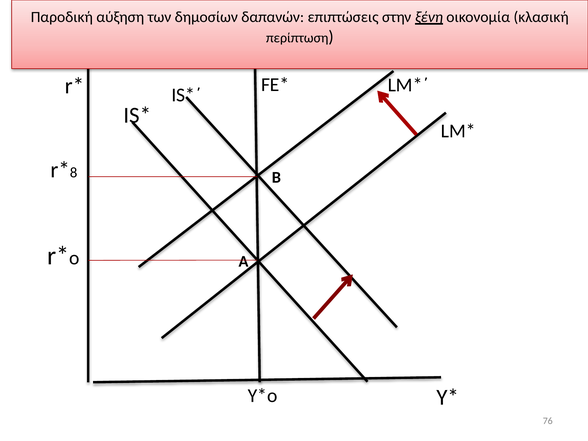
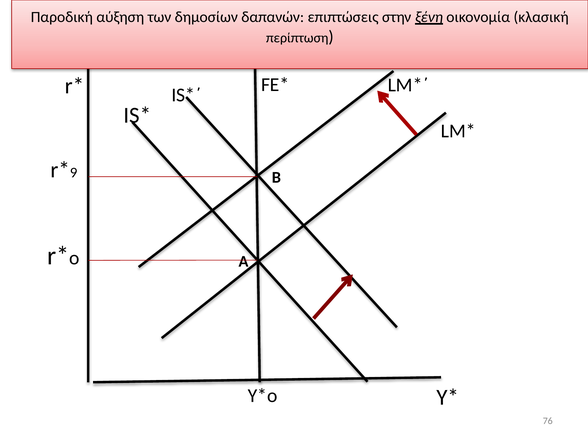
8: 8 -> 9
